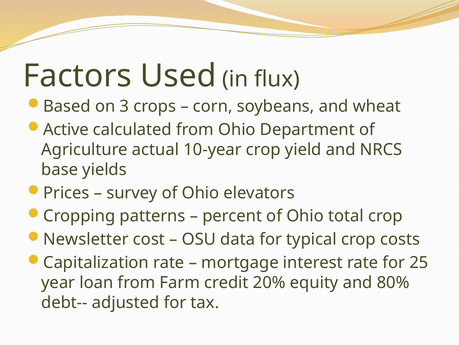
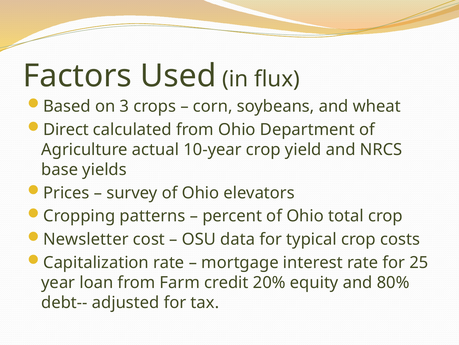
Active: Active -> Direct
